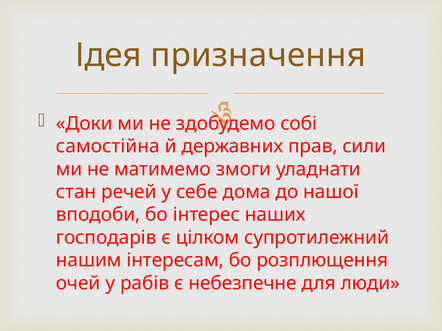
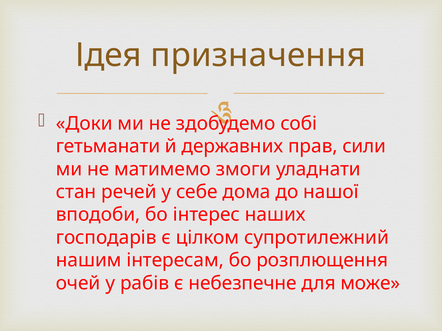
самостійна: самостійна -> гетьманати
люди: люди -> може
